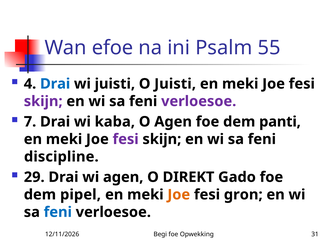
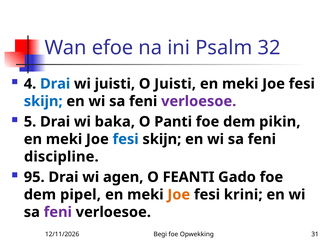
55: 55 -> 32
skijn at (43, 102) colour: purple -> blue
7: 7 -> 5
kaba: kaba -> baka
O Agen: Agen -> Panti
panti: panti -> pikin
fesi at (126, 140) colour: purple -> blue
29: 29 -> 95
DIREKT: DIREKT -> FEANTI
gron: gron -> krini
feni at (58, 213) colour: blue -> purple
